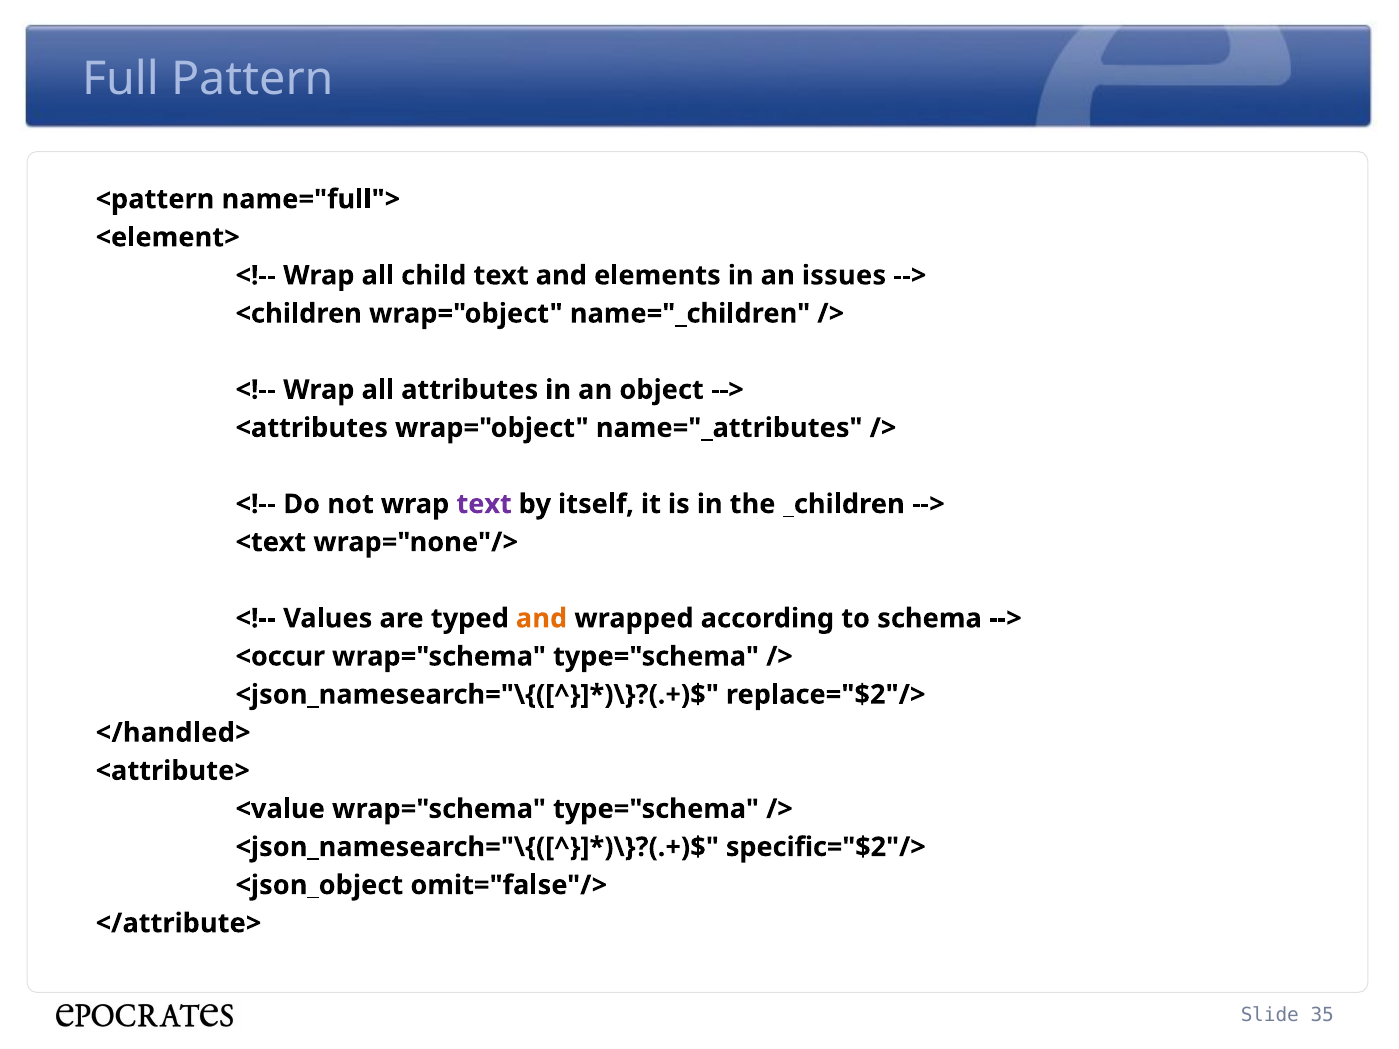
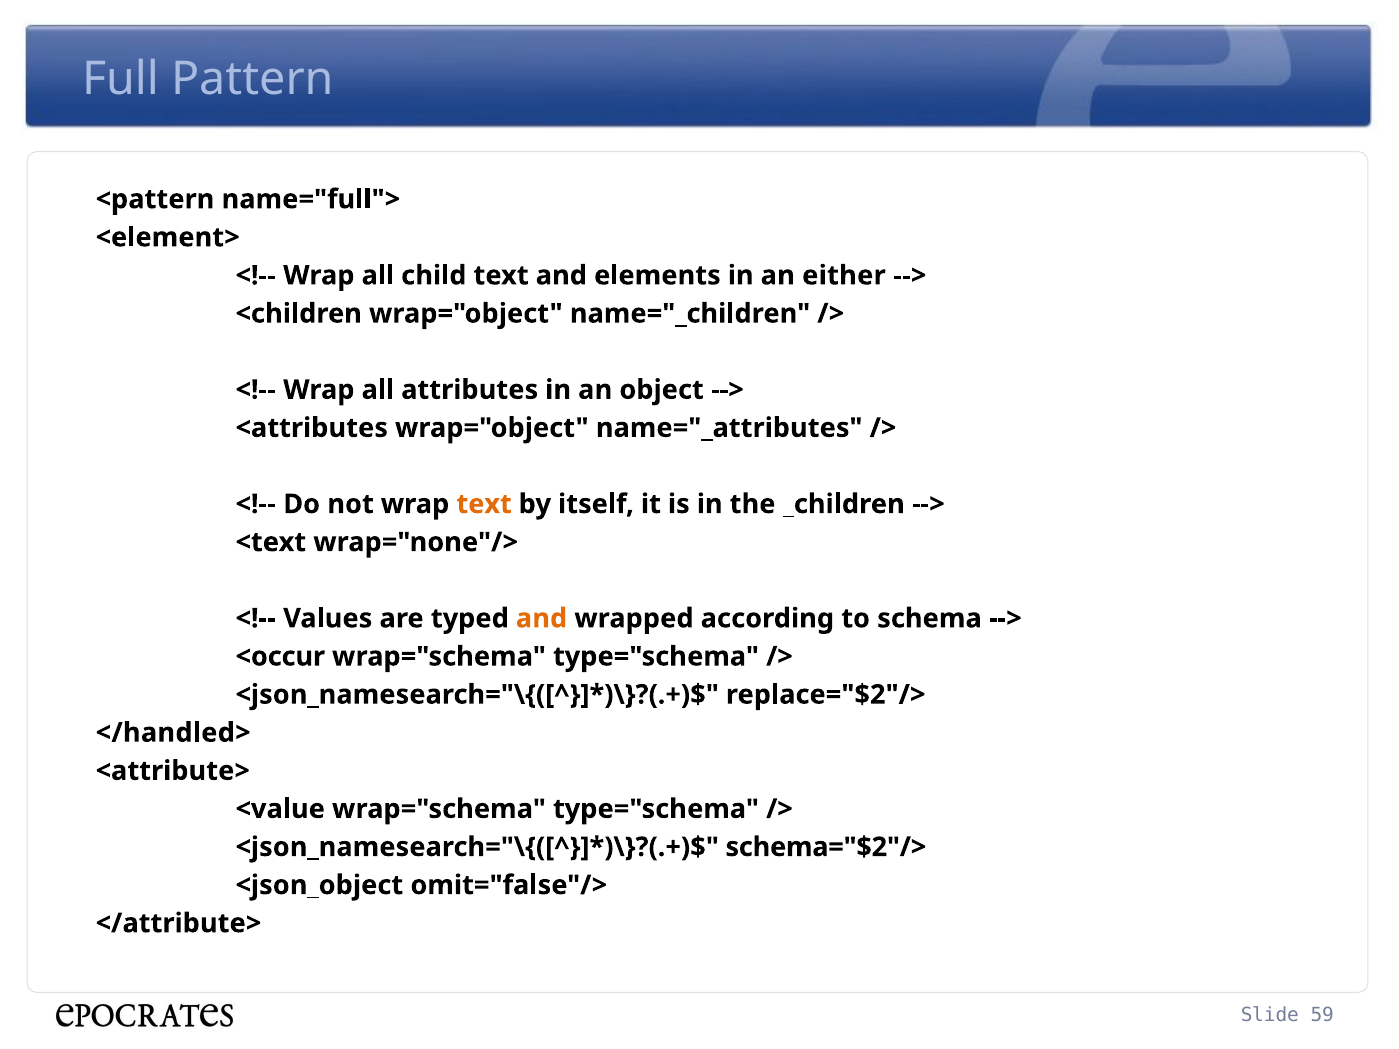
issues: issues -> either
text at (484, 504) colour: purple -> orange
specific="$2"/>: specific="$2"/> -> schema="$2"/>
35: 35 -> 59
